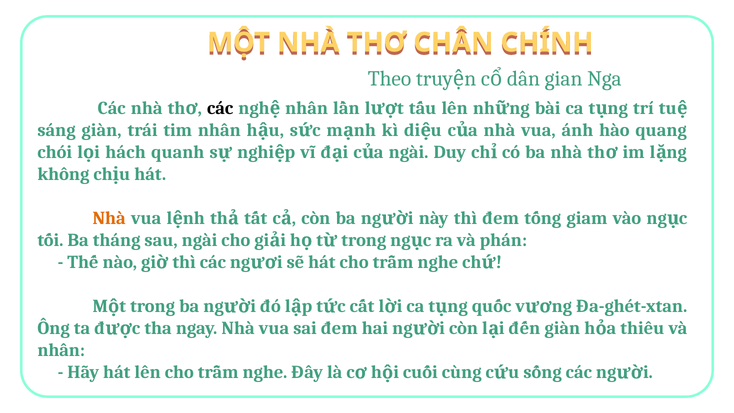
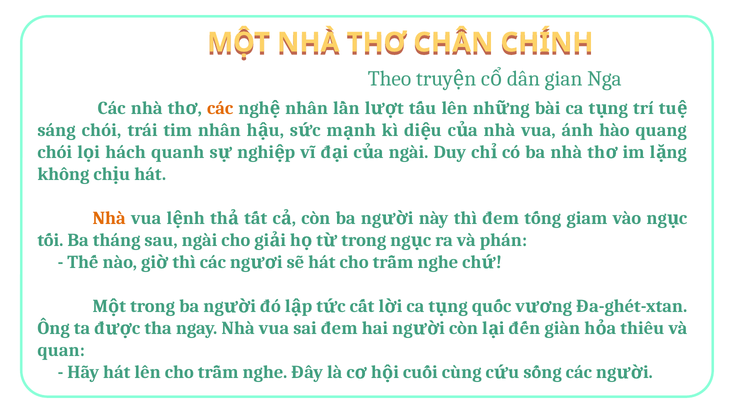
các at (220, 108) colour: black -> orange
sáng giàn: giàn -> chói
nhân at (61, 350): nhân -> quan
